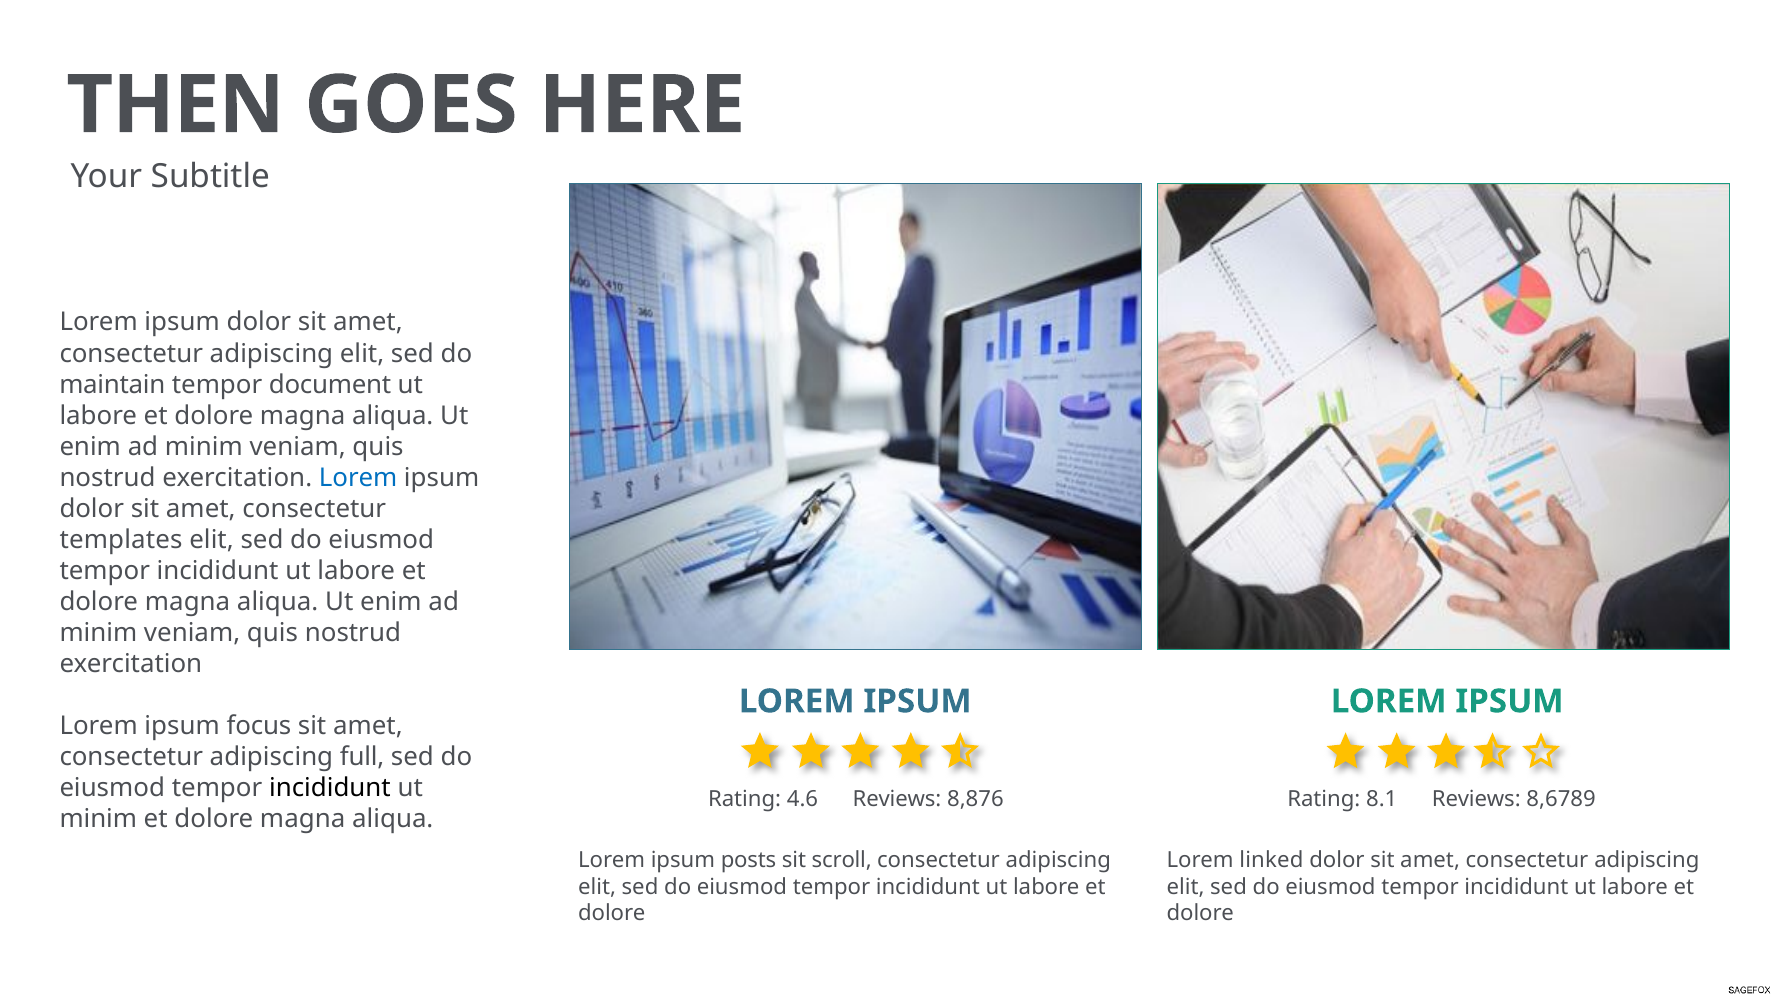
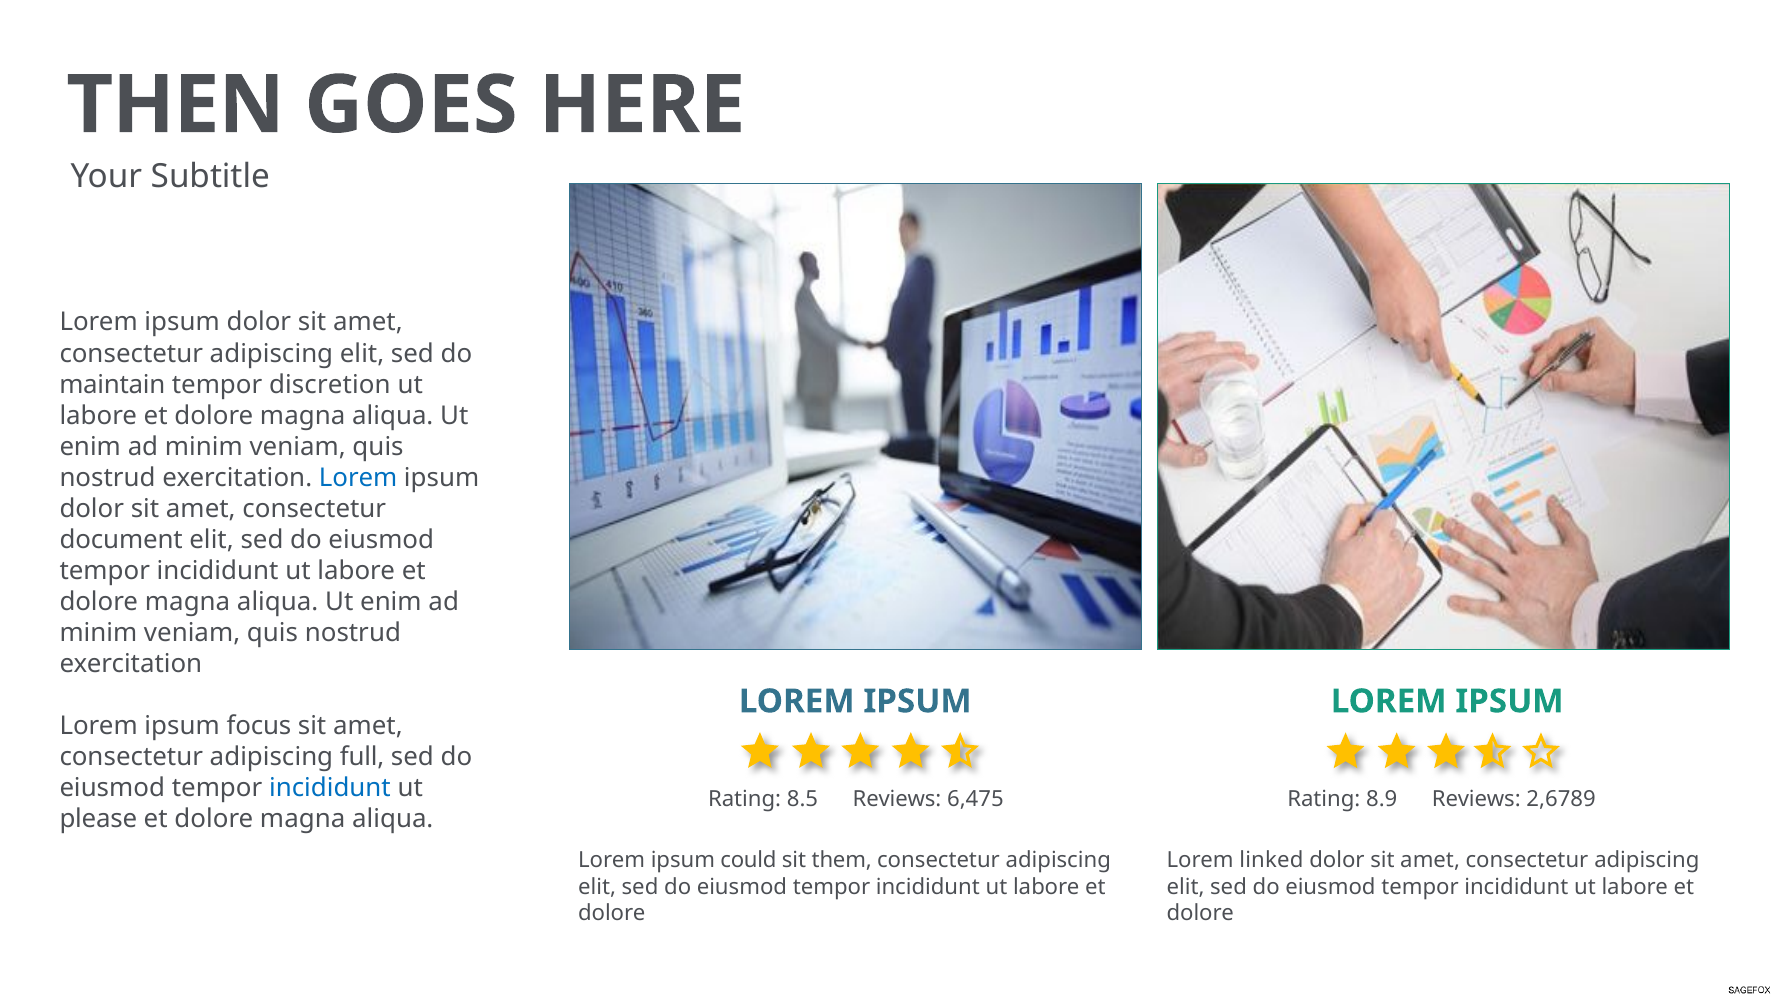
document: document -> discretion
templates: templates -> document
incididunt at (330, 788) colour: black -> blue
4.6: 4.6 -> 8.5
8,876: 8,876 -> 6,475
8.1: 8.1 -> 8.9
8,6789: 8,6789 -> 2,6789
minim at (98, 819): minim -> please
posts: posts -> could
scroll: scroll -> them
